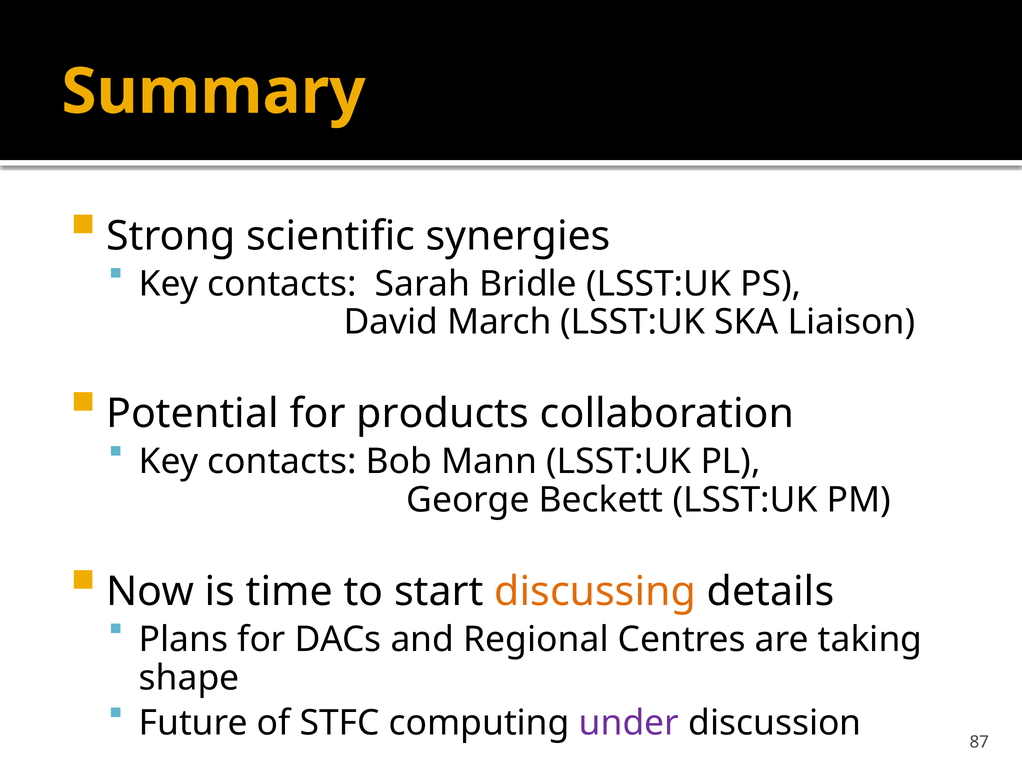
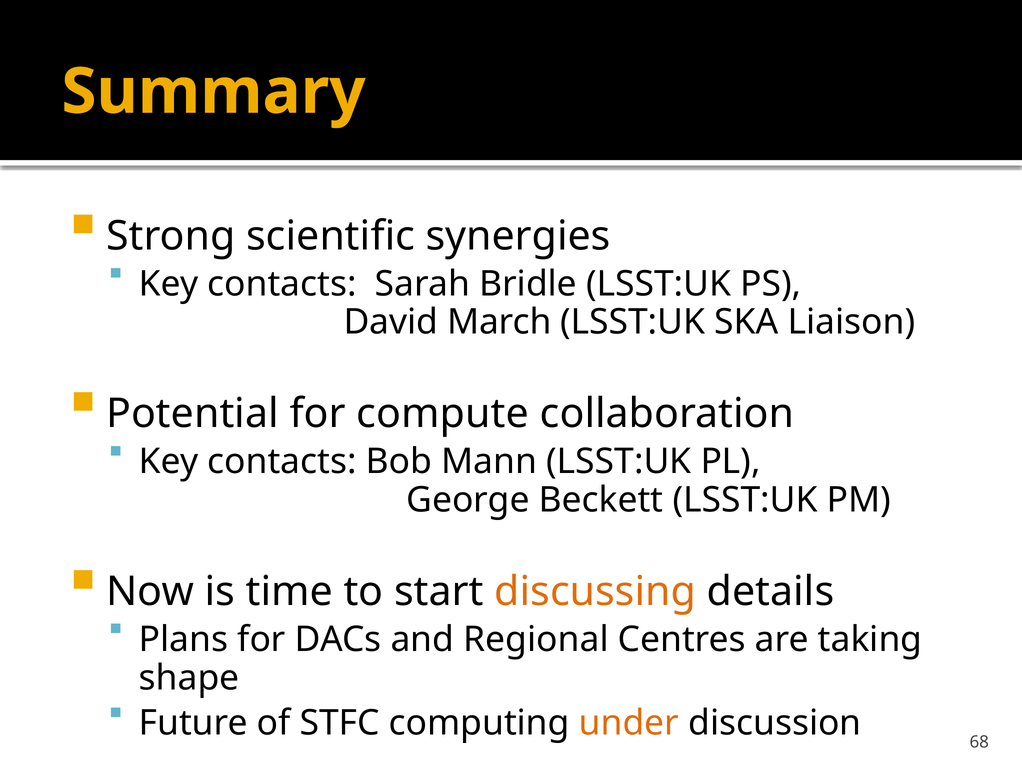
products: products -> compute
under colour: purple -> orange
87: 87 -> 68
